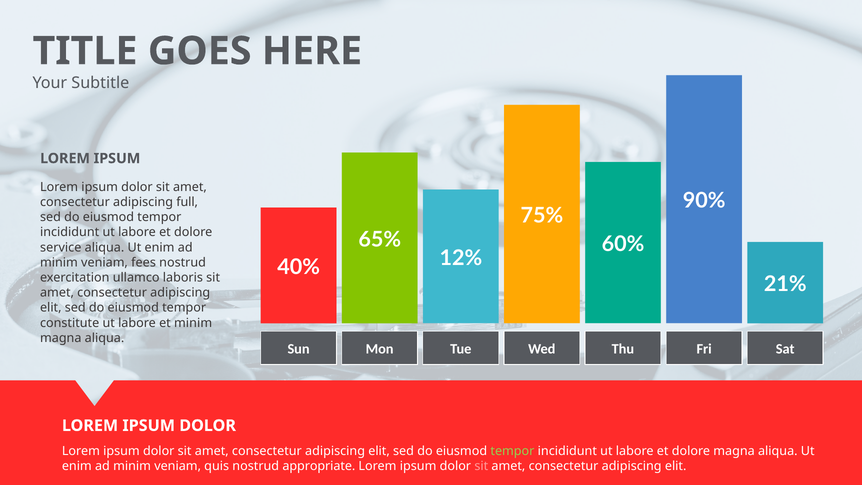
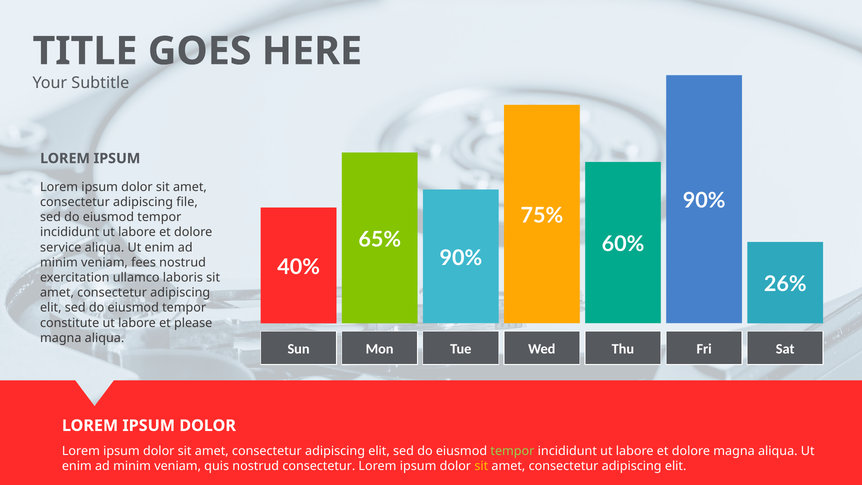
full: full -> file
12% at (461, 258): 12% -> 90%
21%: 21% -> 26%
et minim: minim -> please
nostrud appropriate: appropriate -> consectetur
sit at (481, 466) colour: pink -> yellow
